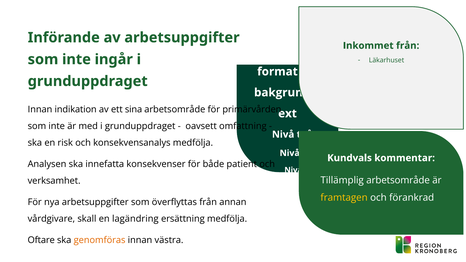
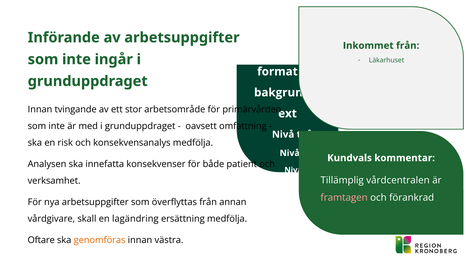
indikation: indikation -> tvingande
sina: sina -> stor
Tillämplig arbetsområde: arbetsområde -> vårdcentralen
framtagen colour: yellow -> pink
